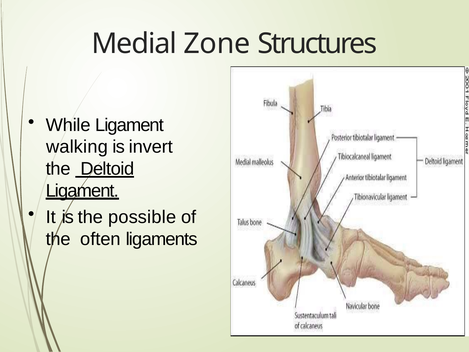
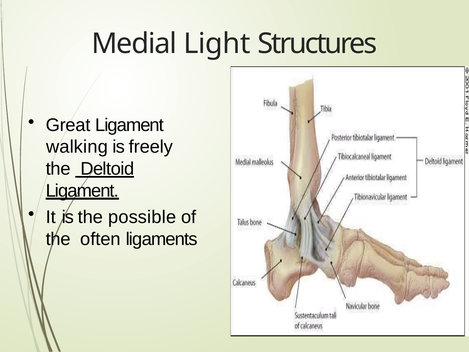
Zone: Zone -> Light
While: While -> Great
invert: invert -> freely
